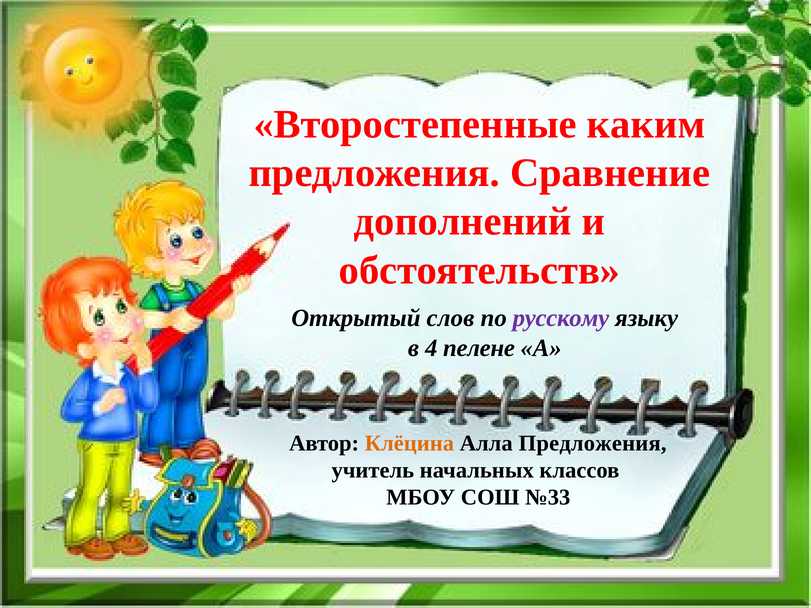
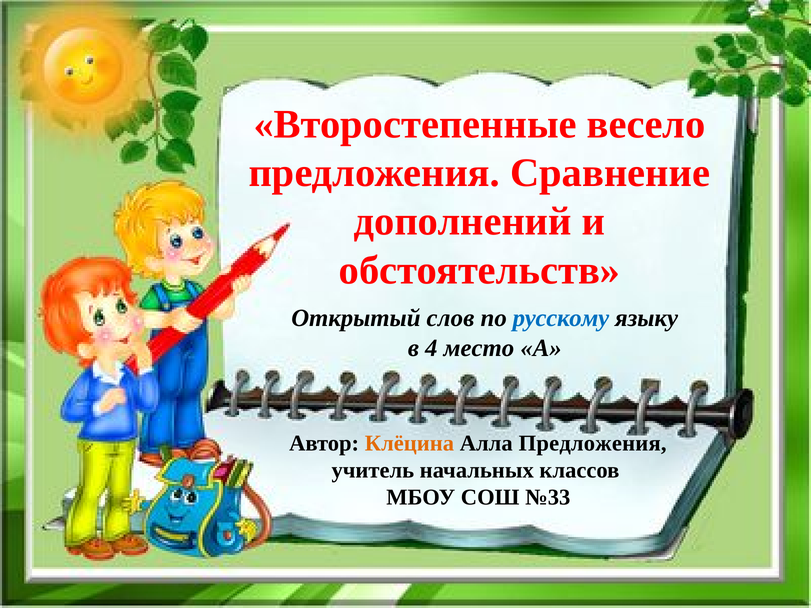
каким: каким -> весело
русскому colour: purple -> blue
пелене: пелене -> место
